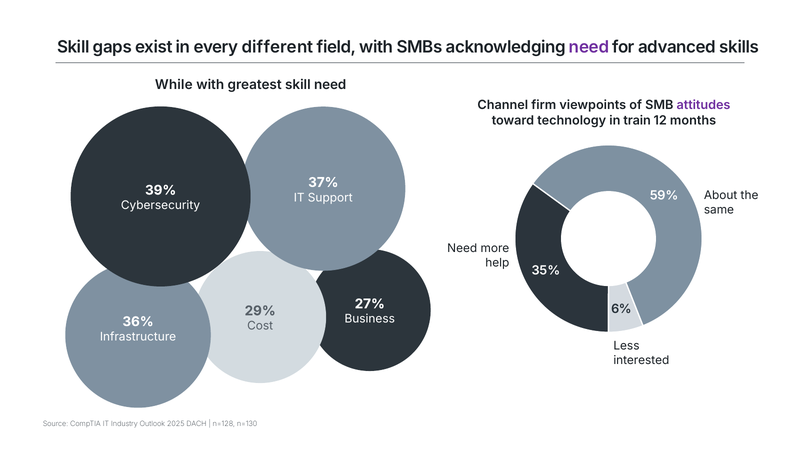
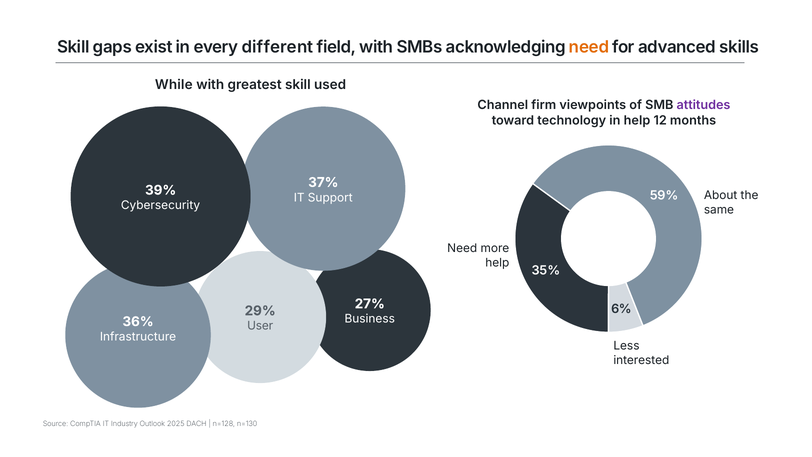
need at (589, 47) colour: purple -> orange
skill need: need -> used
in train: train -> help
Cost: Cost -> User
